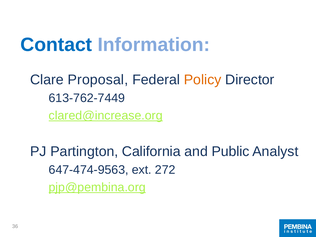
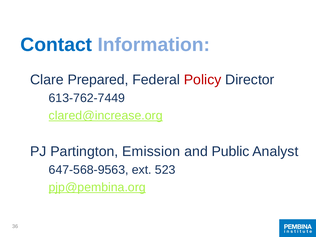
Proposal: Proposal -> Prepared
Policy colour: orange -> red
California: California -> Emission
647-474-9563: 647-474-9563 -> 647-568-9563
272: 272 -> 523
